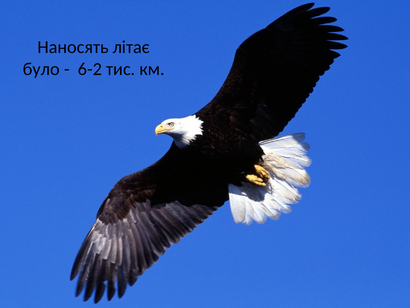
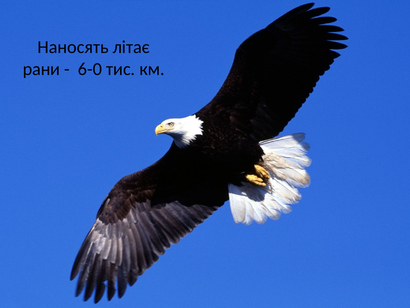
було: було -> рани
6-2: 6-2 -> 6-0
